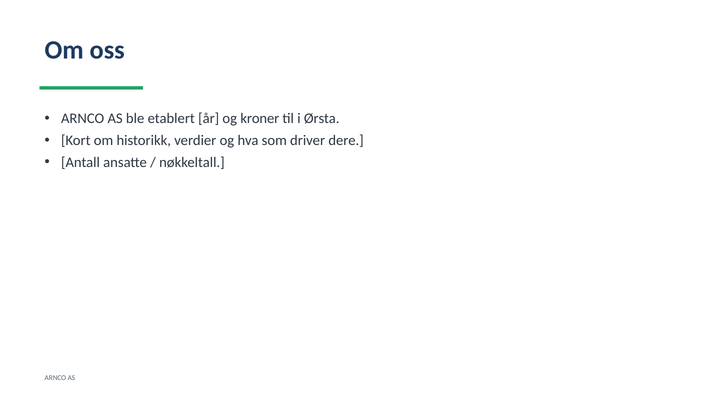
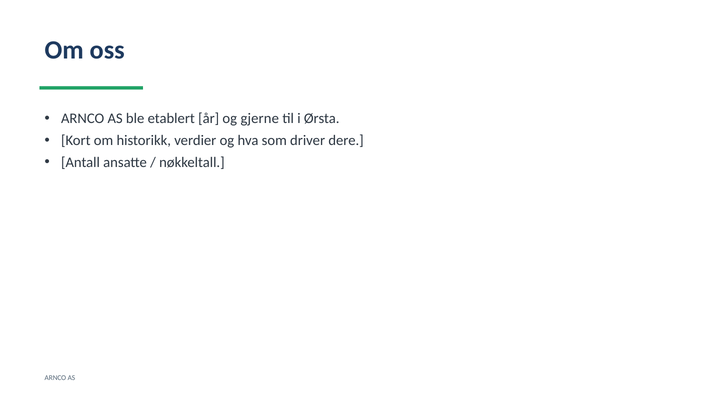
kroner: kroner -> gjerne
